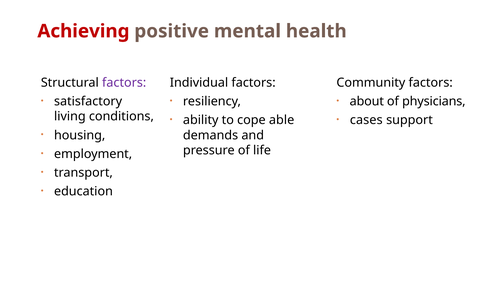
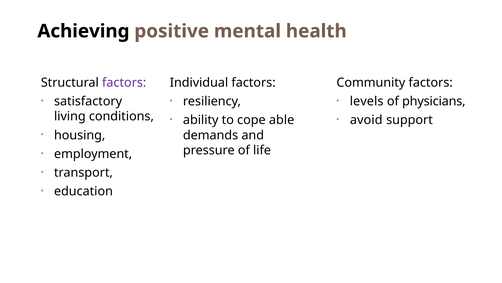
Achieving colour: red -> black
about: about -> levels
cases: cases -> avoid
